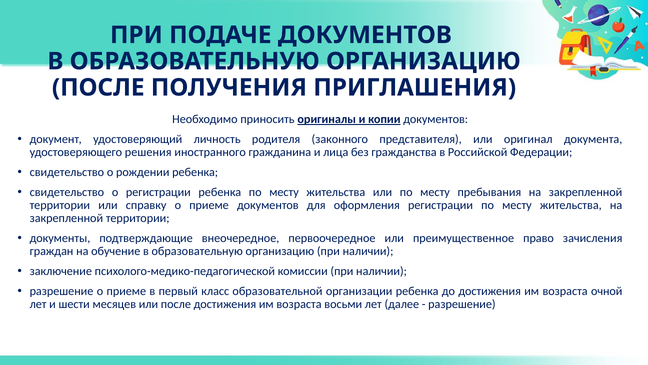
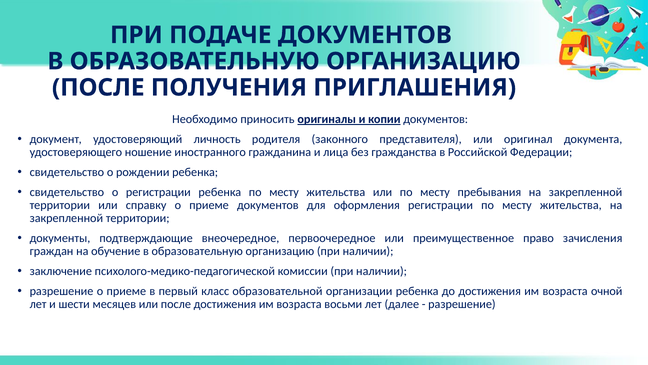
решения: решения -> ношение
